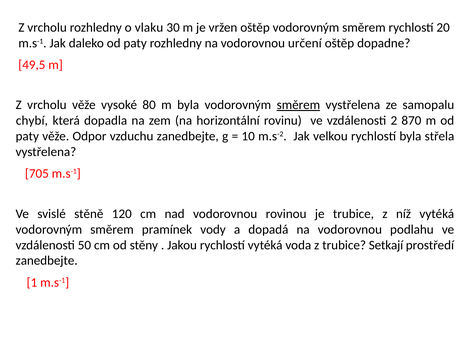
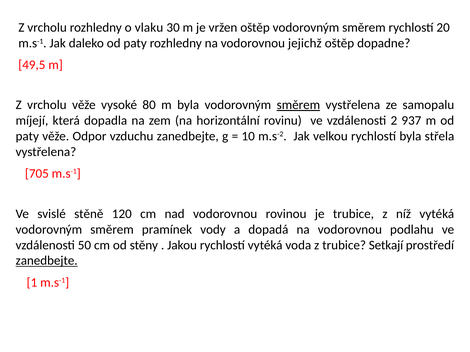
určení: určení -> jejichž
chybí: chybí -> míjejí
870: 870 -> 937
zanedbejte at (47, 261) underline: none -> present
